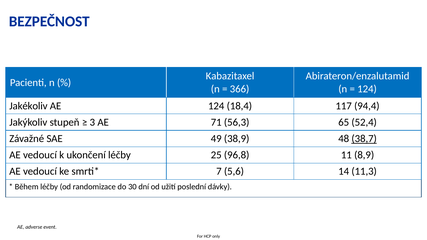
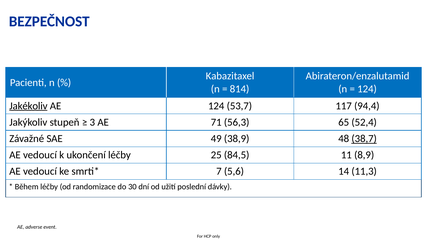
366: 366 -> 814
Jakékoliv underline: none -> present
18,4: 18,4 -> 53,7
96,8: 96,8 -> 84,5
